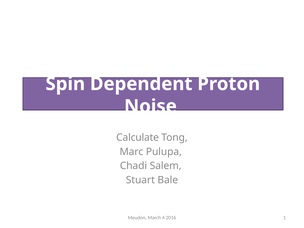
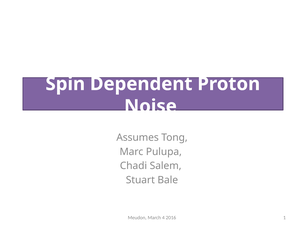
Calculate: Calculate -> Assumes
